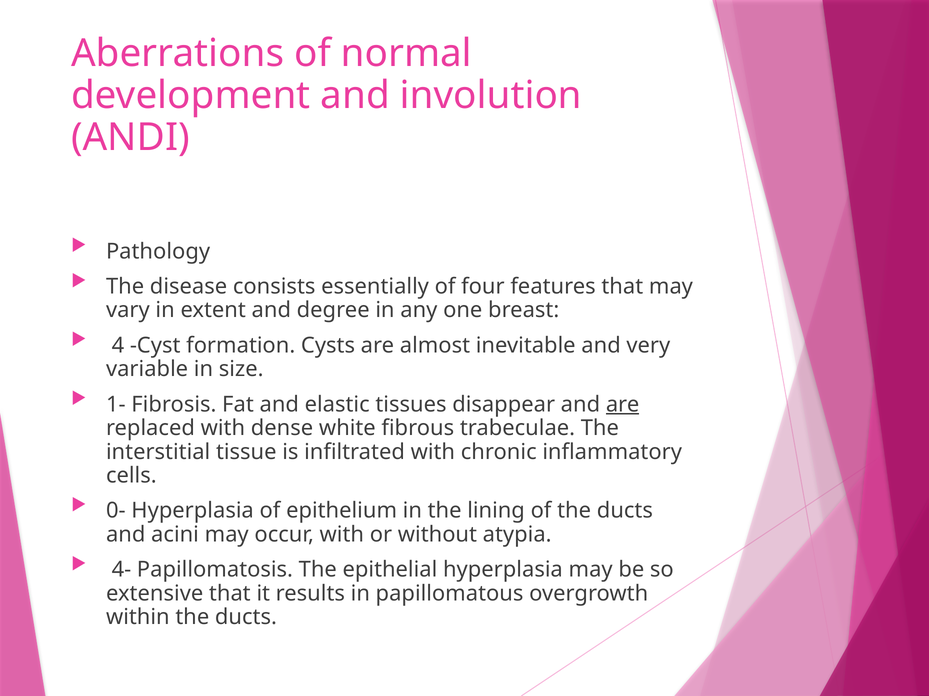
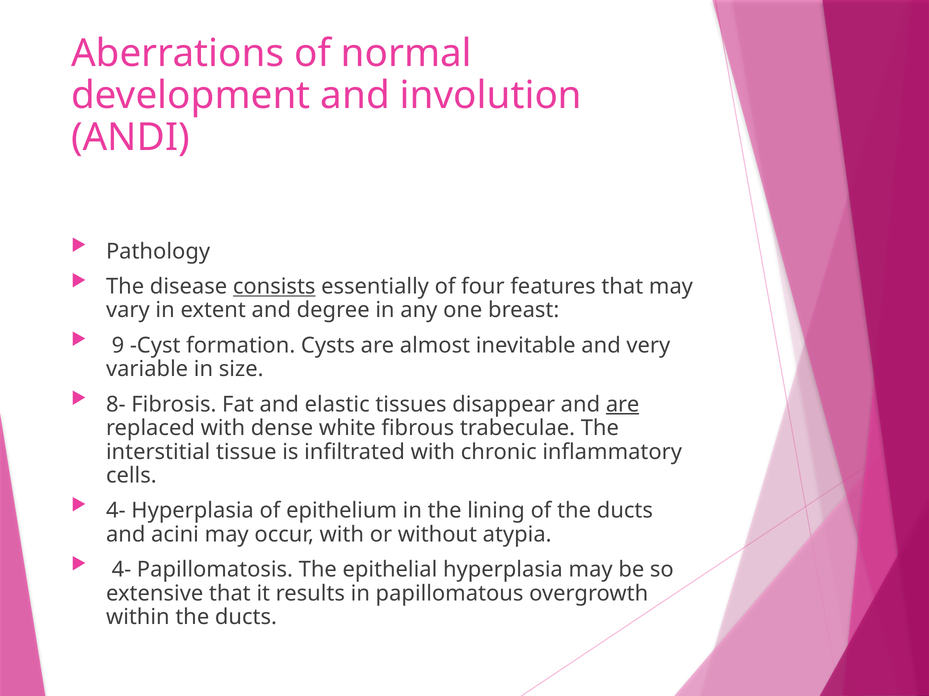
consists underline: none -> present
4: 4 -> 9
1-: 1- -> 8-
0- at (116, 511): 0- -> 4-
